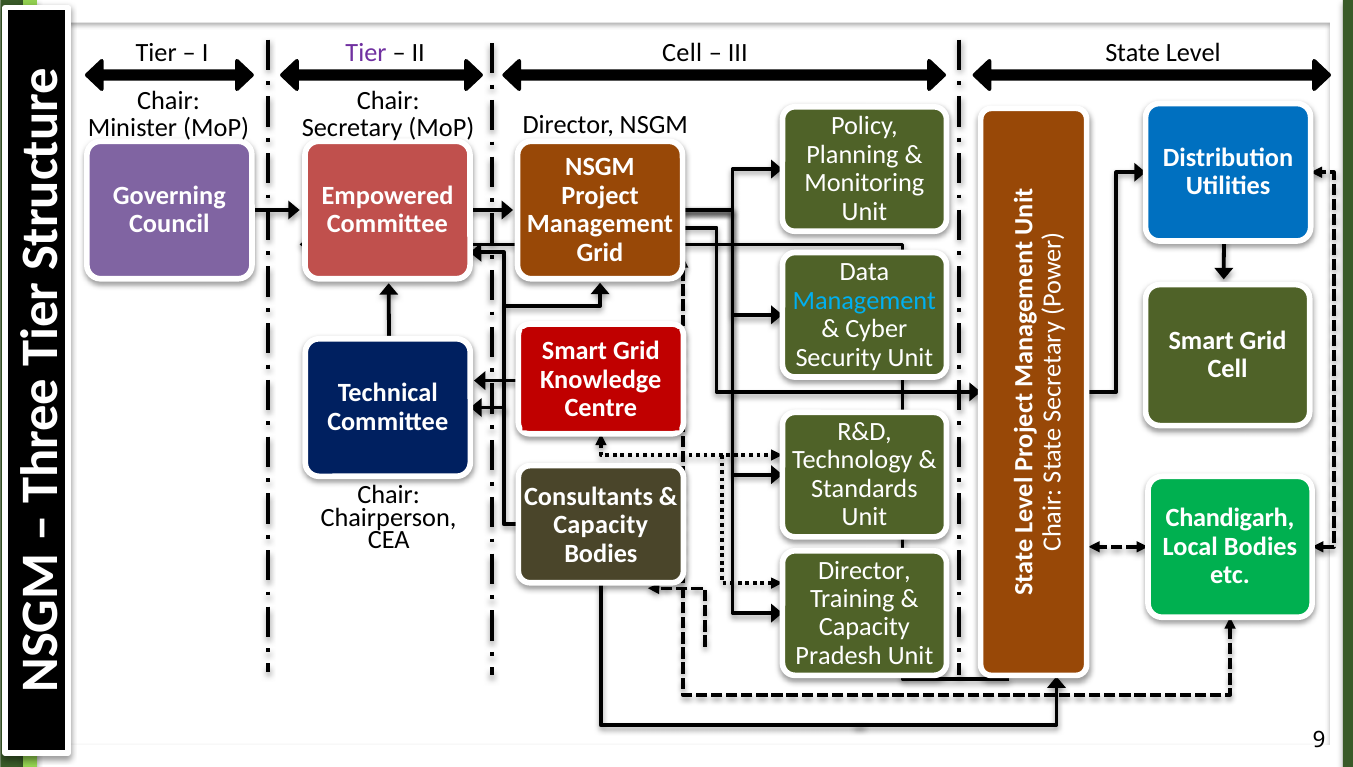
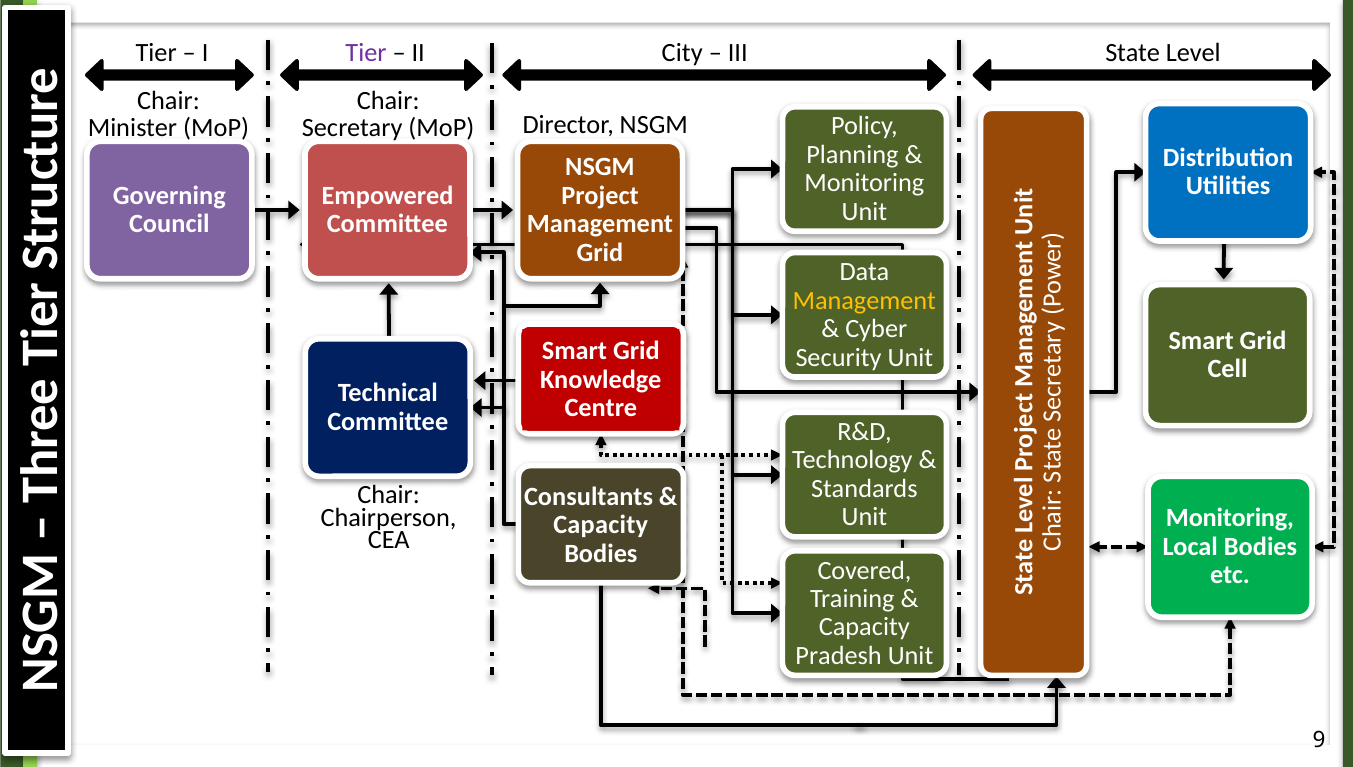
Cell at (682, 53): Cell -> City
Management at (864, 301) colour: light blue -> yellow
Chandigarh at (1230, 518): Chandigarh -> Monitoring
Director at (864, 570): Director -> Covered
